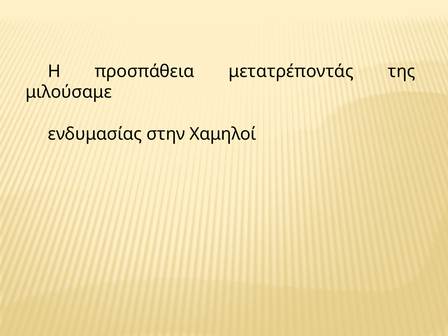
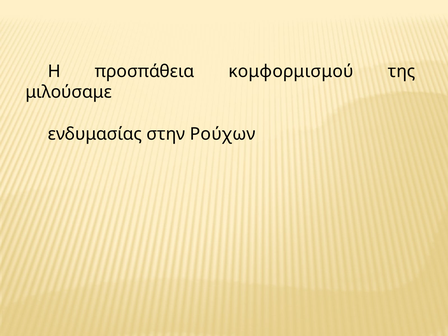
μετατρέποντάς: μετατρέποντάς -> κομφορμισμού
Χαμηλοί: Χαμηλοί -> Ρούχων
